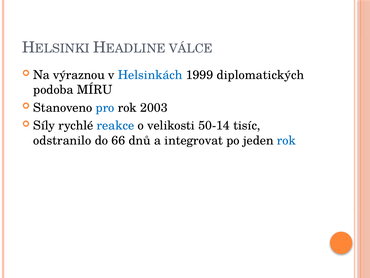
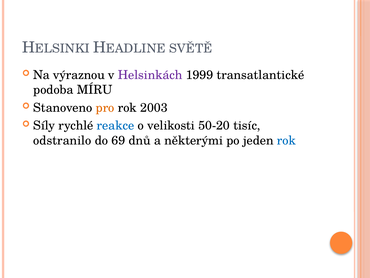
VÁLCE: VÁLCE -> SVĚTĚ
Helsinkách colour: blue -> purple
diplomatických: diplomatických -> transatlantické
pro colour: blue -> orange
50-14: 50-14 -> 50-20
66: 66 -> 69
integrovat: integrovat -> některými
